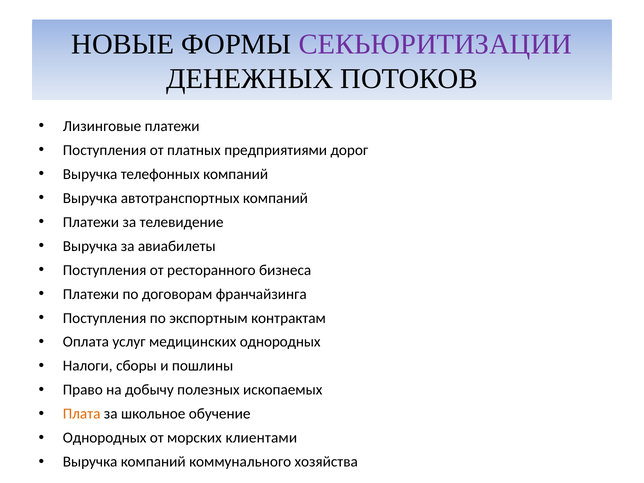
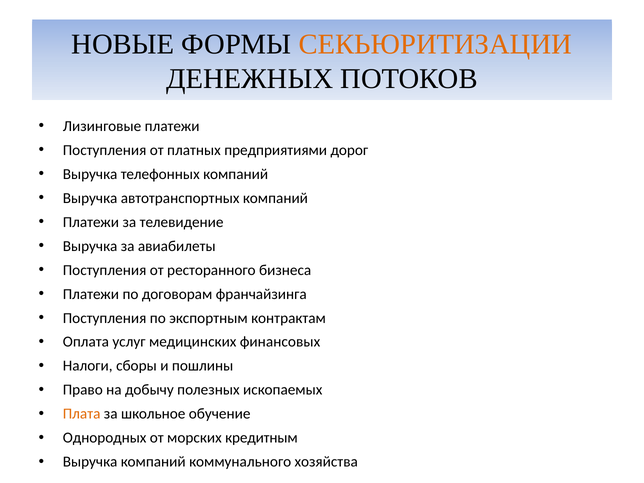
СЕКЬЮРИТИЗАЦИИ colour: purple -> orange
медицинских однородных: однородных -> финансовых
клиентами: клиентами -> кредитным
